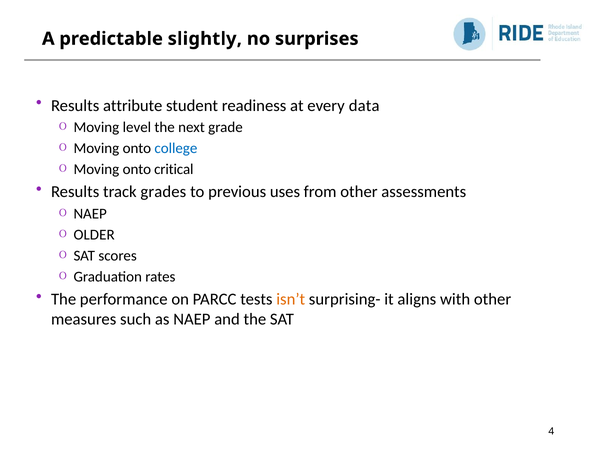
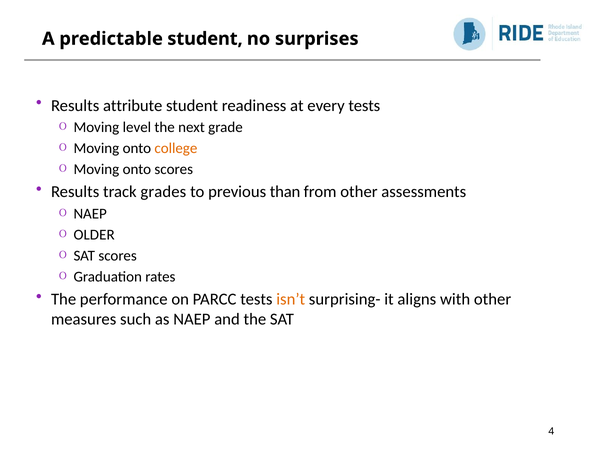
predictable slightly: slightly -> student
every data: data -> tests
college colour: blue -> orange
onto critical: critical -> scores
uses: uses -> than
